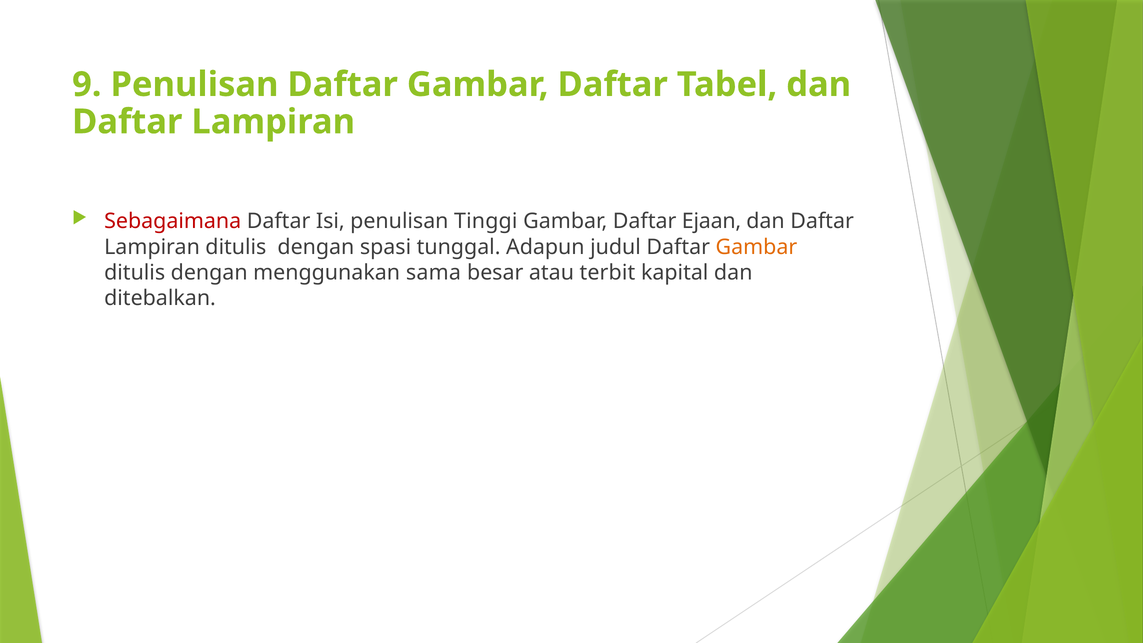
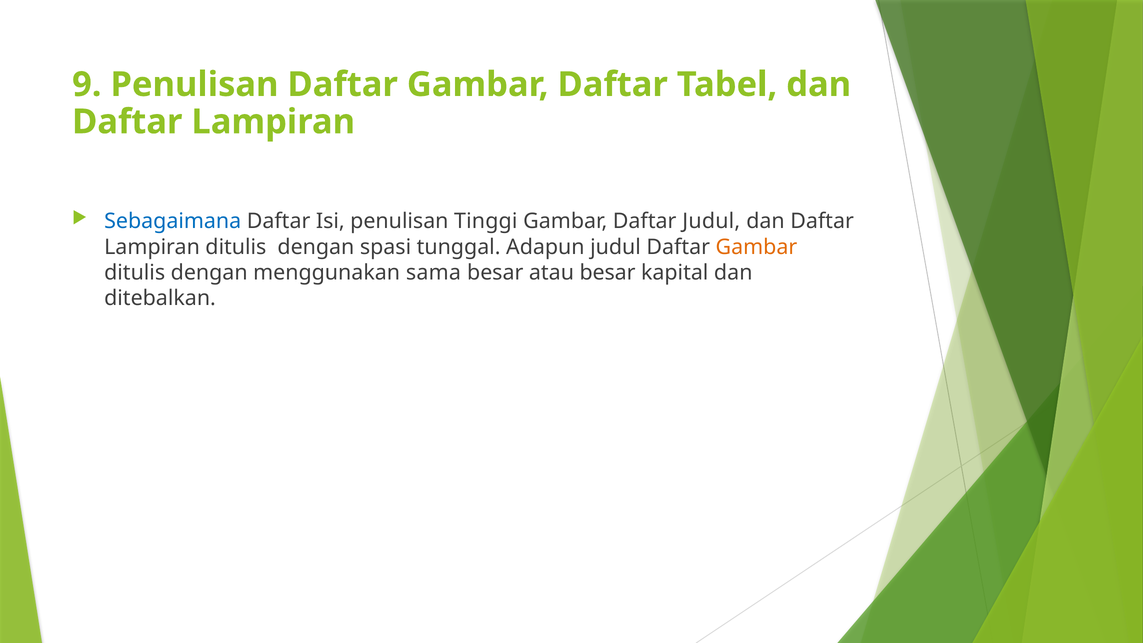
Sebagaimana colour: red -> blue
Daftar Ejaan: Ejaan -> Judul
atau terbit: terbit -> besar
